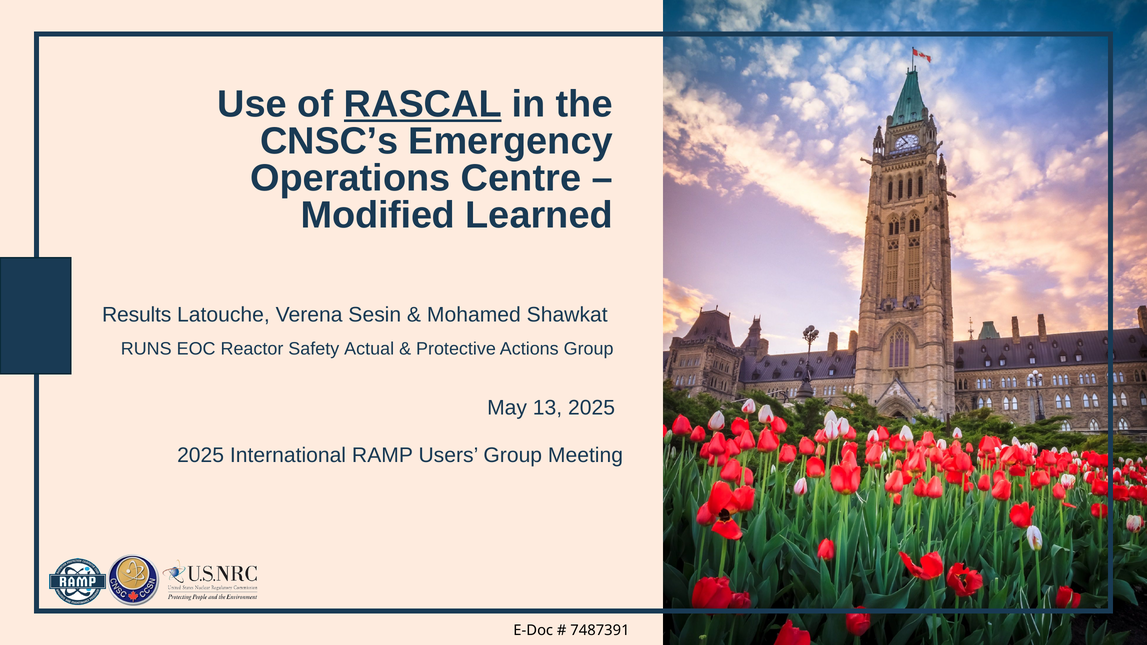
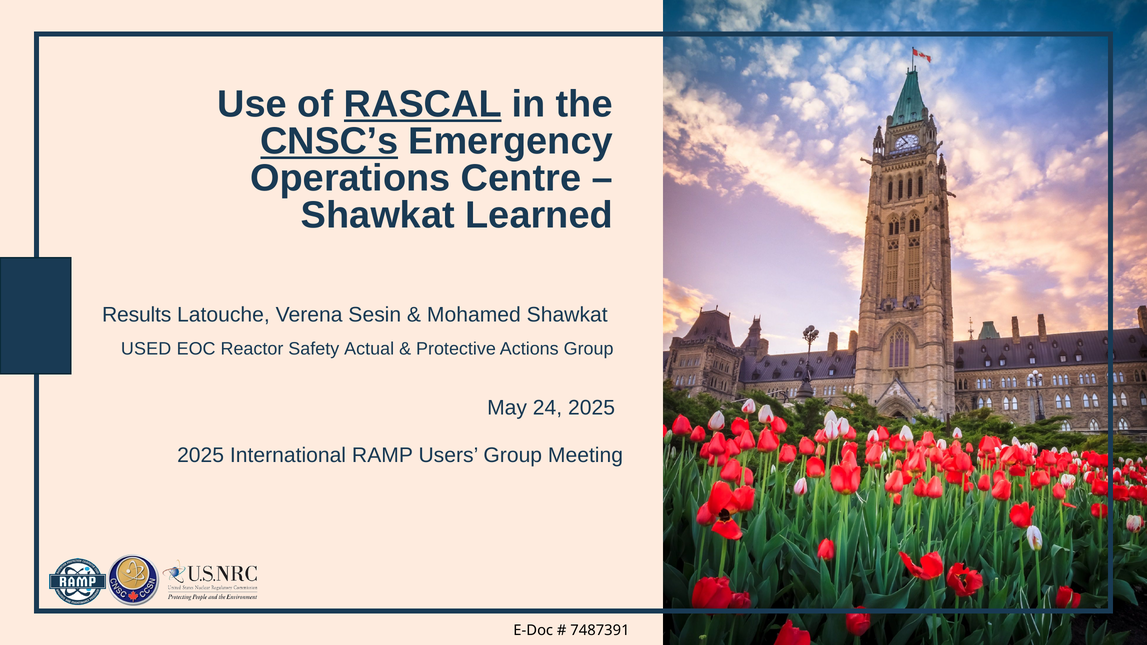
CNSC’s underline: none -> present
Modified at (378, 215): Modified -> Shawkat
RUNS: RUNS -> USED
13: 13 -> 24
